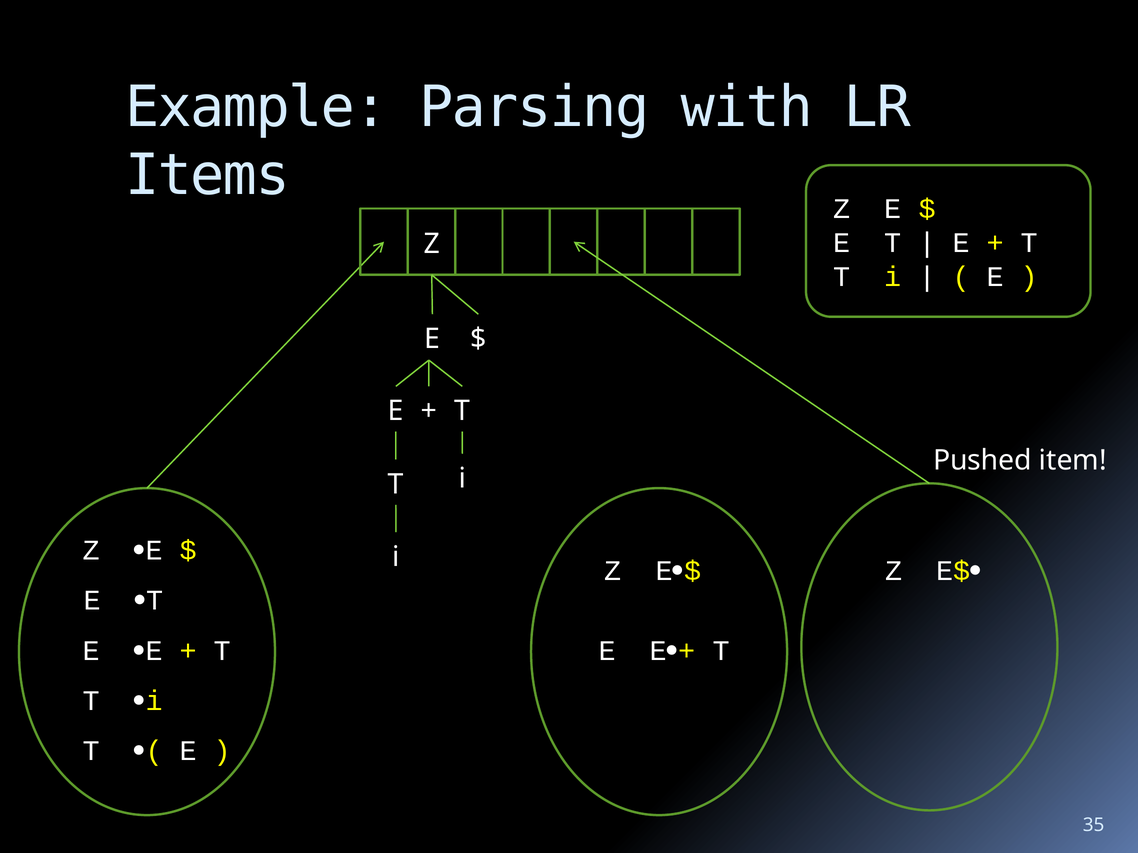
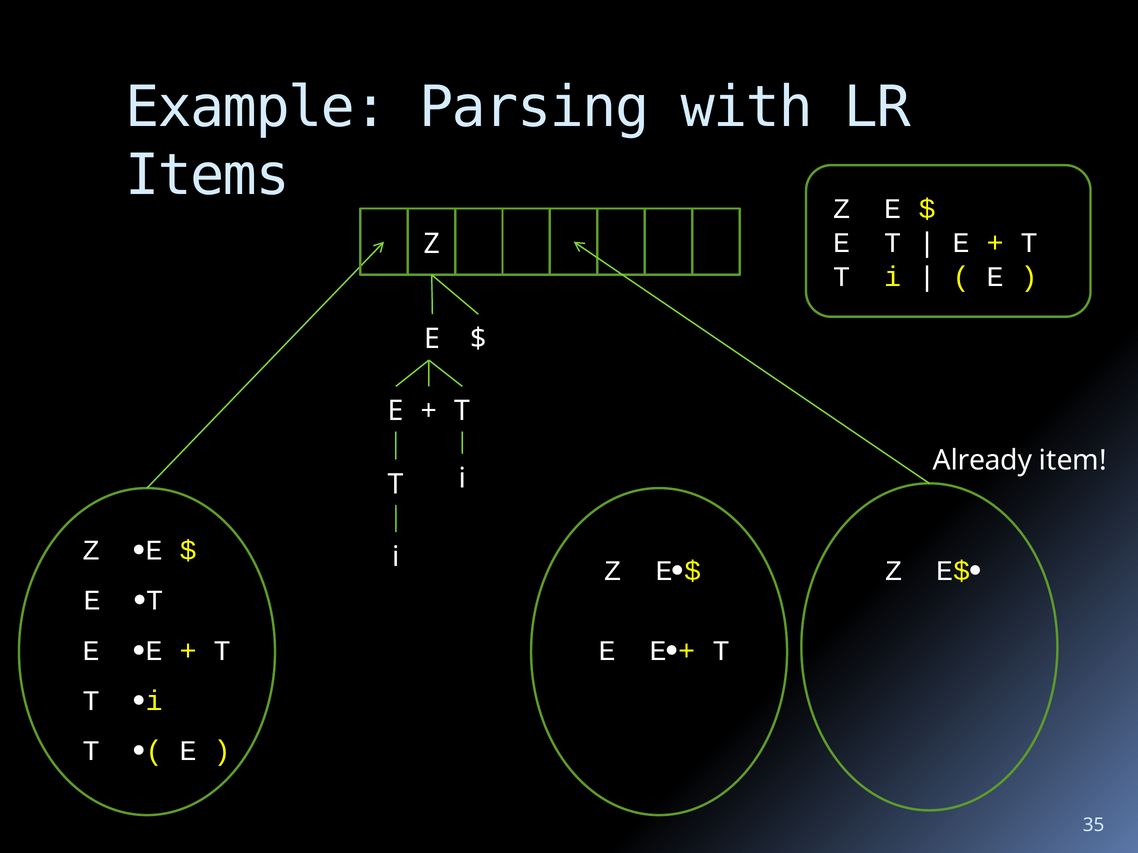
Pushed: Pushed -> Already
